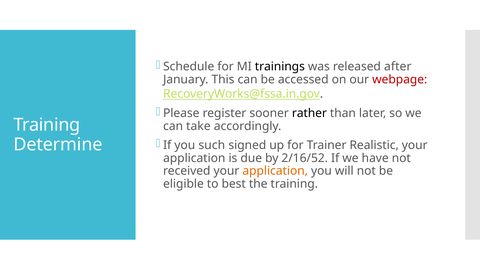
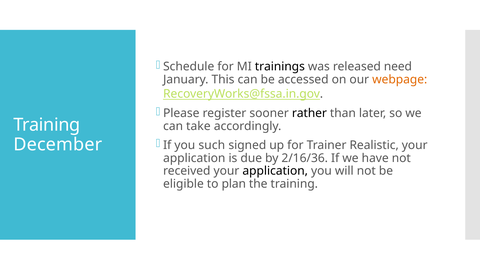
after: after -> need
webpage colour: red -> orange
Determine: Determine -> December
2/16/52: 2/16/52 -> 2/16/36
application at (275, 171) colour: orange -> black
best: best -> plan
